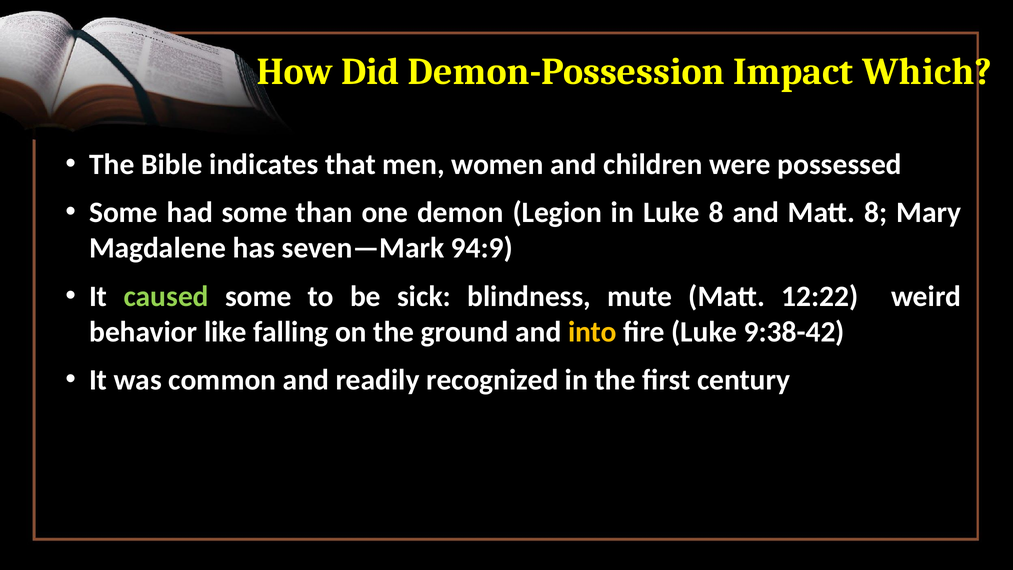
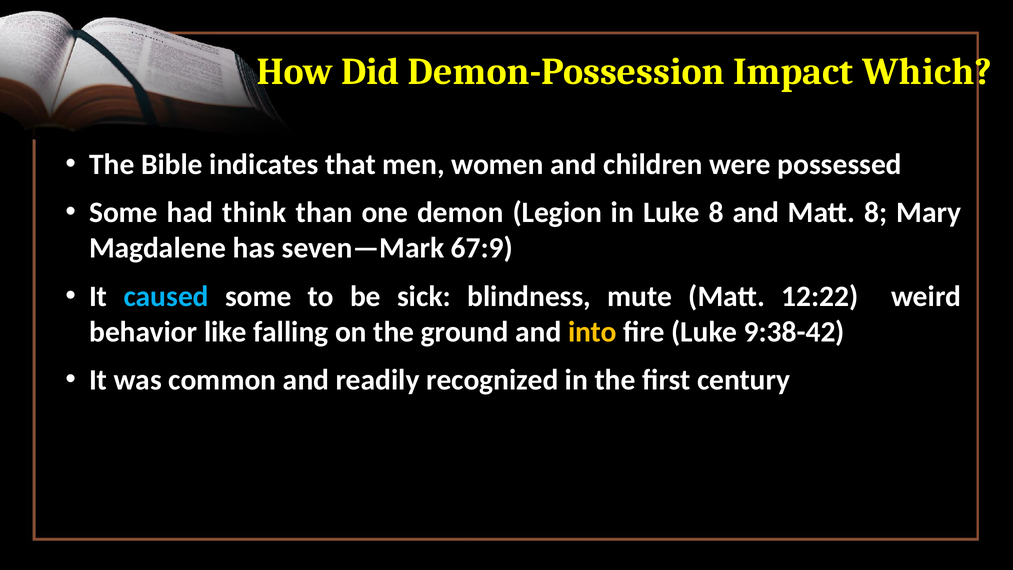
had some: some -> think
94:9: 94:9 -> 67:9
caused colour: light green -> light blue
